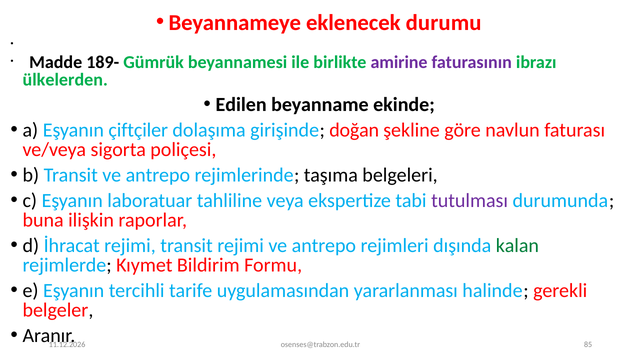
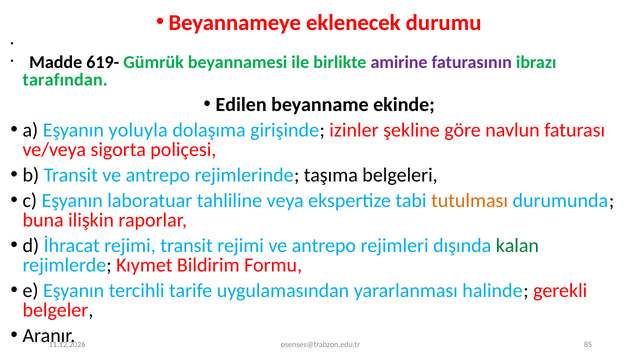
189-: 189- -> 619-
ülkelerden: ülkelerden -> tarafından
çiftçiler: çiftçiler -> yoluyla
doğan: doğan -> izinler
tutulması colour: purple -> orange
